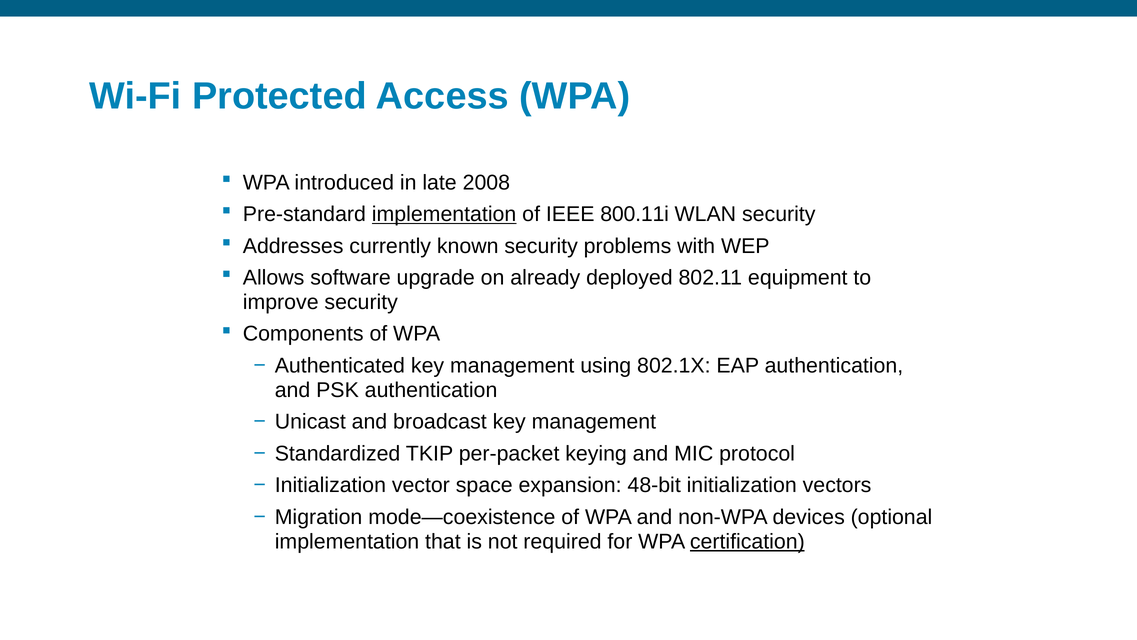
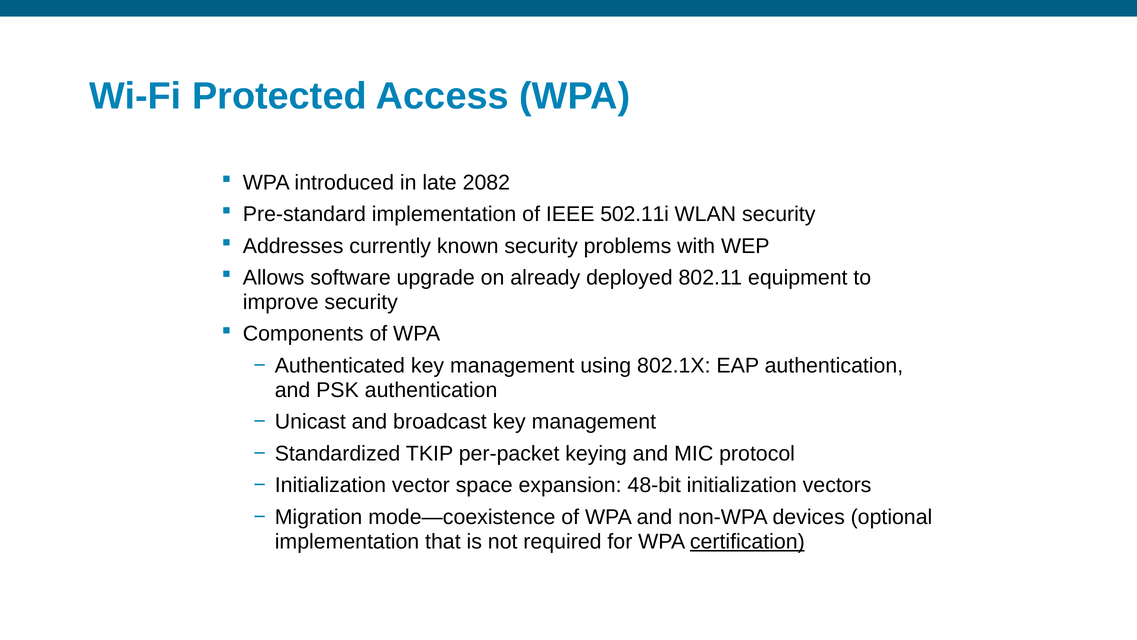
2008: 2008 -> 2082
implementation at (444, 214) underline: present -> none
800.11i: 800.11i -> 502.11i
